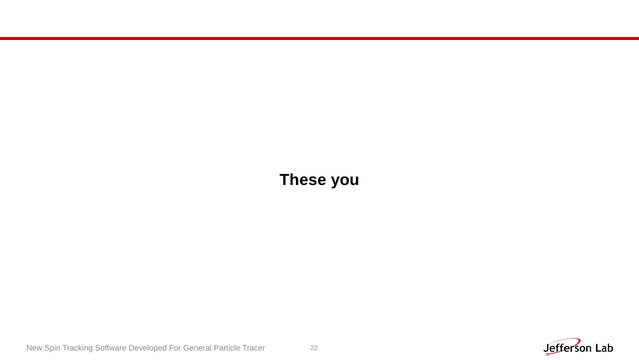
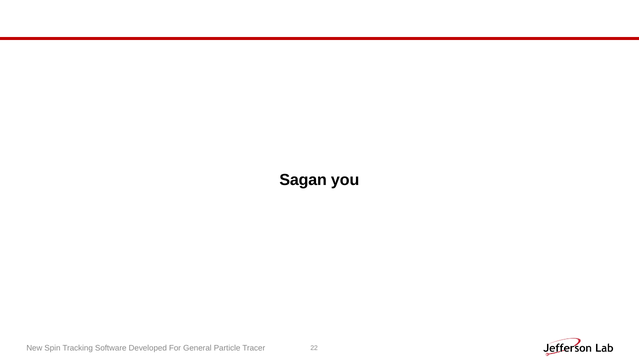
These: These -> Sagan
